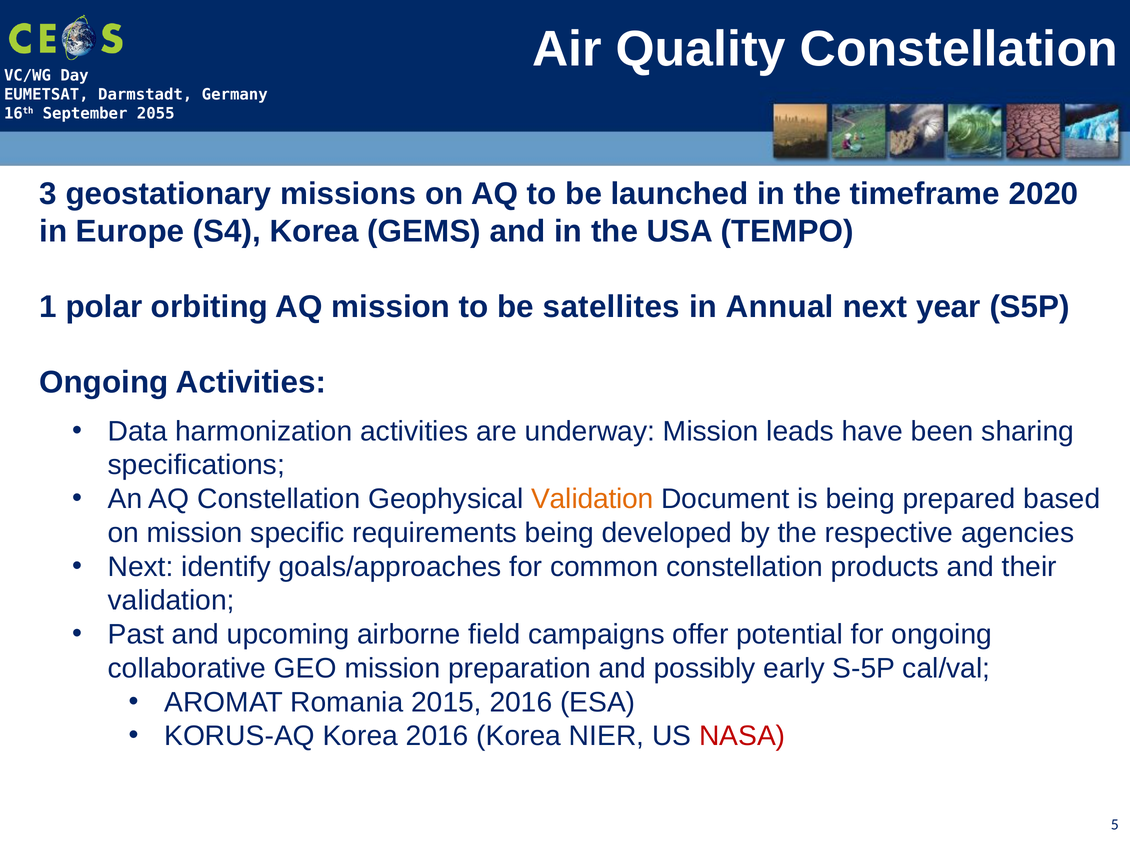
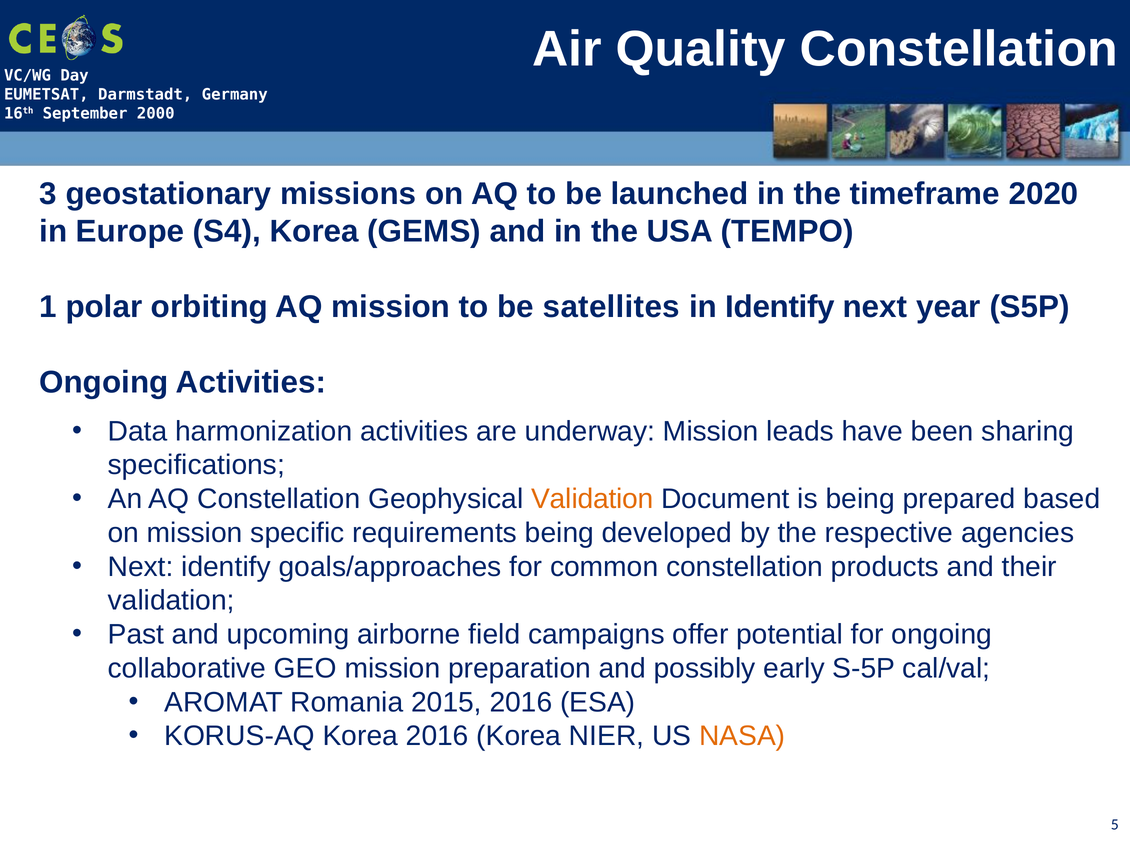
2055: 2055 -> 2000
in Annual: Annual -> Identify
NASA colour: red -> orange
